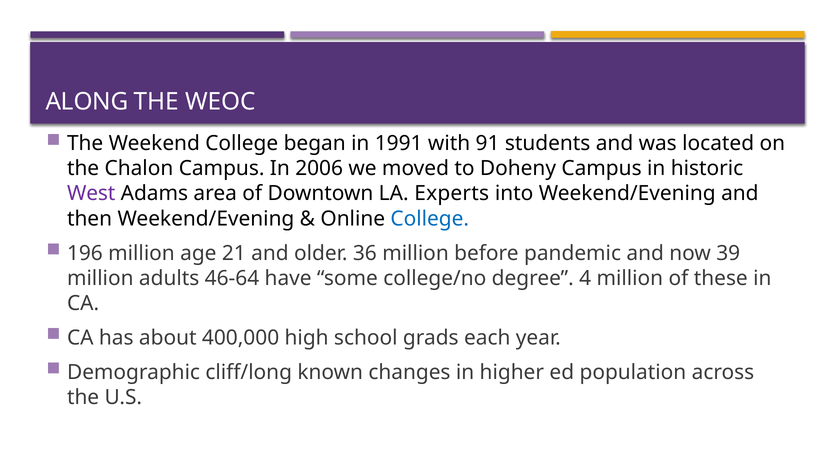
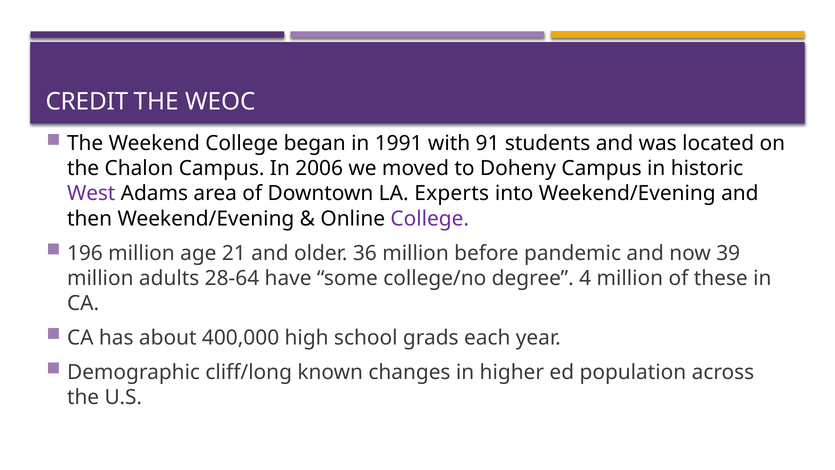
ALONG: ALONG -> CREDIT
College at (430, 219) colour: blue -> purple
46-64: 46-64 -> 28-64
